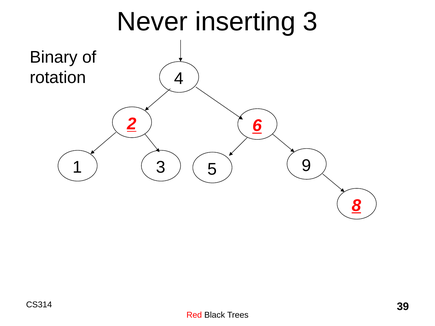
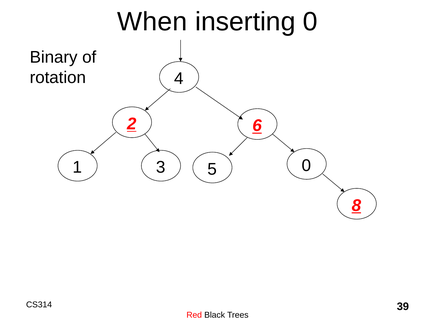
Never: Never -> When
inserting 3: 3 -> 0
5 9: 9 -> 0
